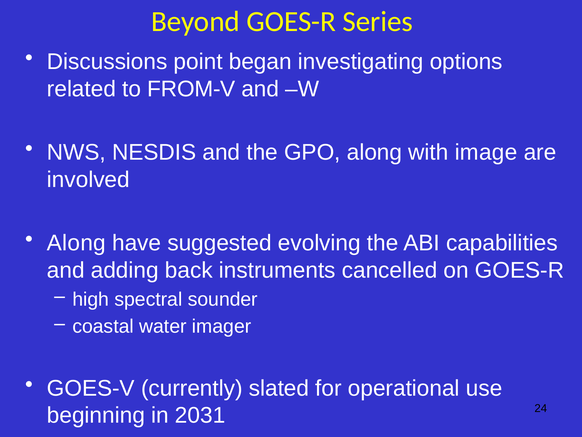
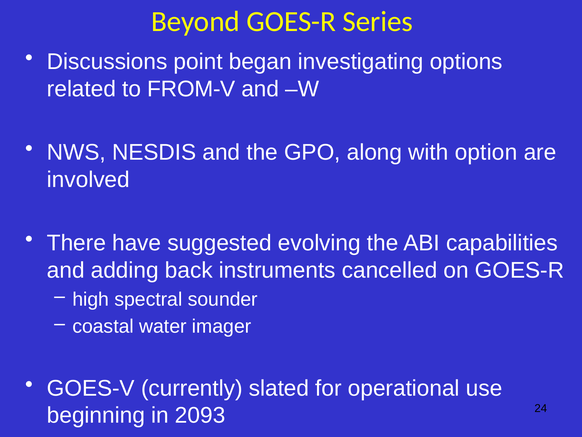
image: image -> option
Along at (76, 243): Along -> There
2031: 2031 -> 2093
